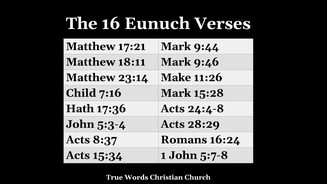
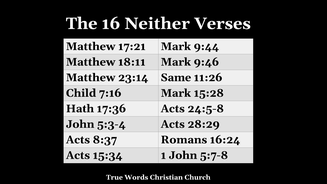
Eunuch: Eunuch -> Neither
Make: Make -> Same
24:4-8: 24:4-8 -> 24:5-8
